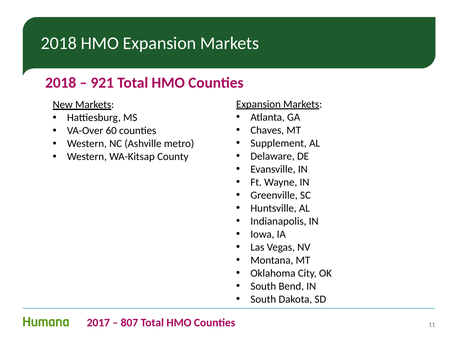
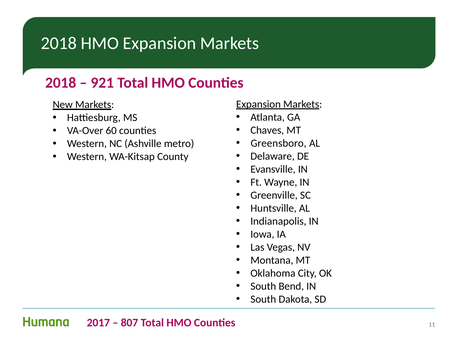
Supplement: Supplement -> Greensboro
